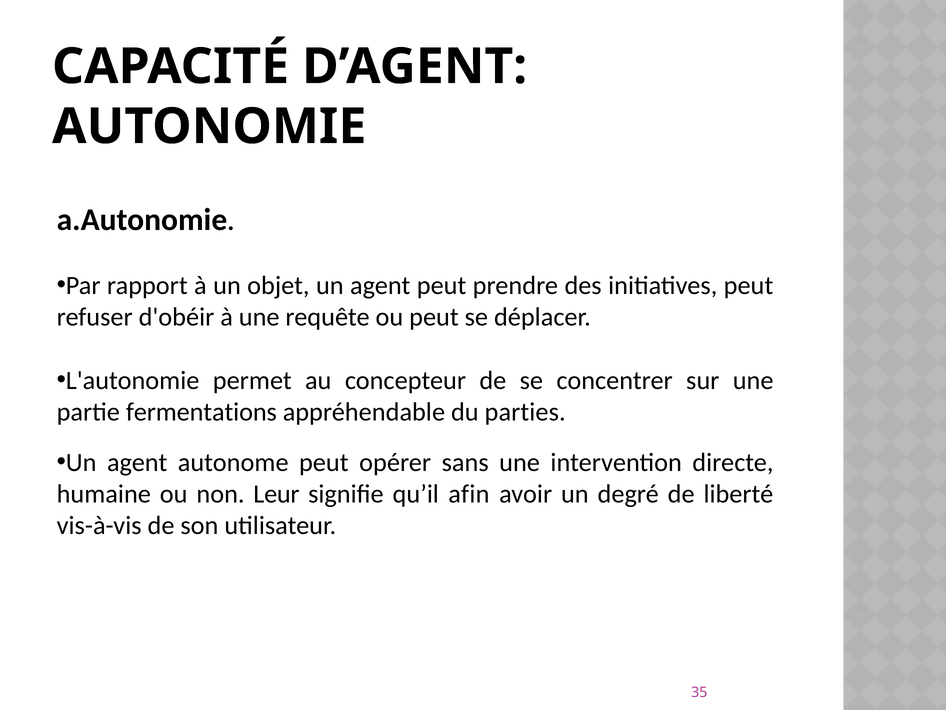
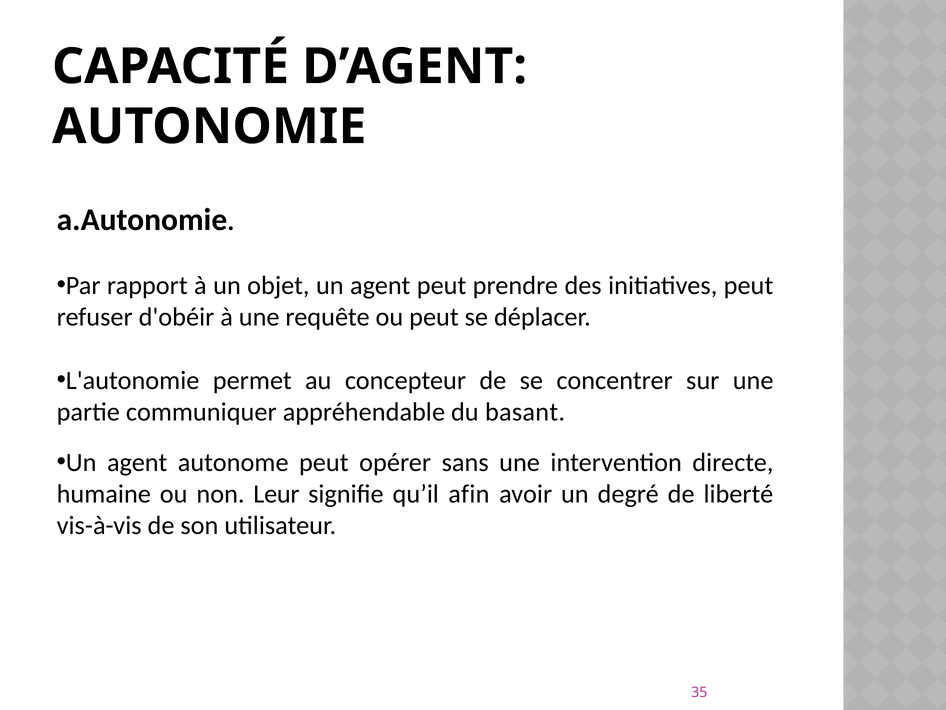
fermentations: fermentations -> communiquer
parties: parties -> basant
